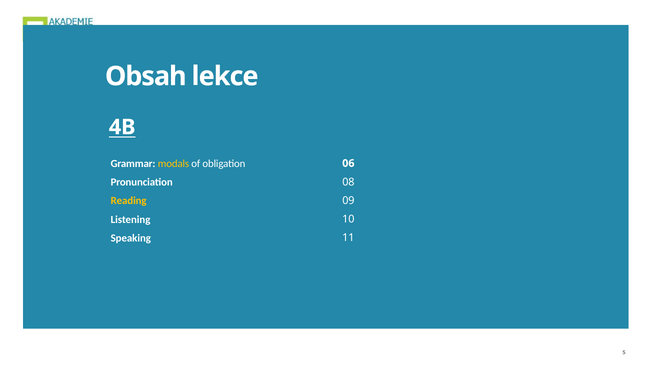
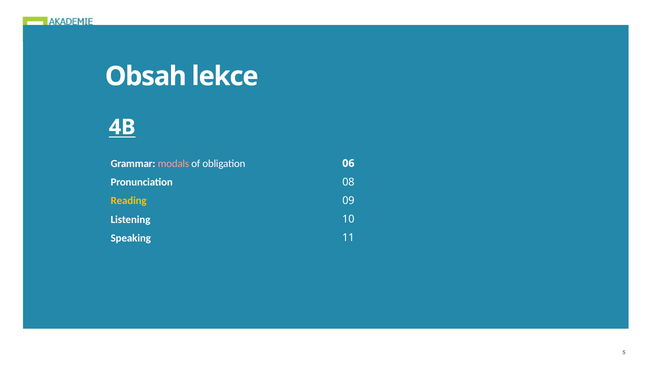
modals colour: yellow -> pink
